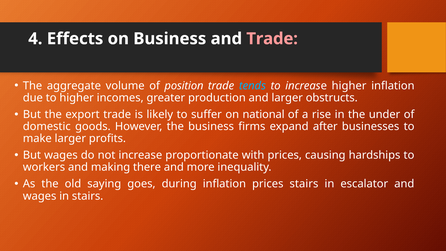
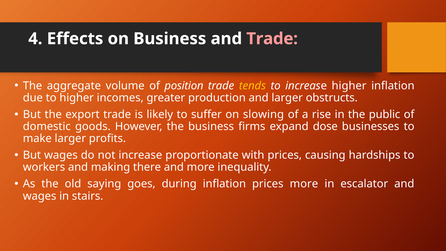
tends colour: light blue -> yellow
national: national -> slowing
under: under -> public
after: after -> dose
prices stairs: stairs -> more
